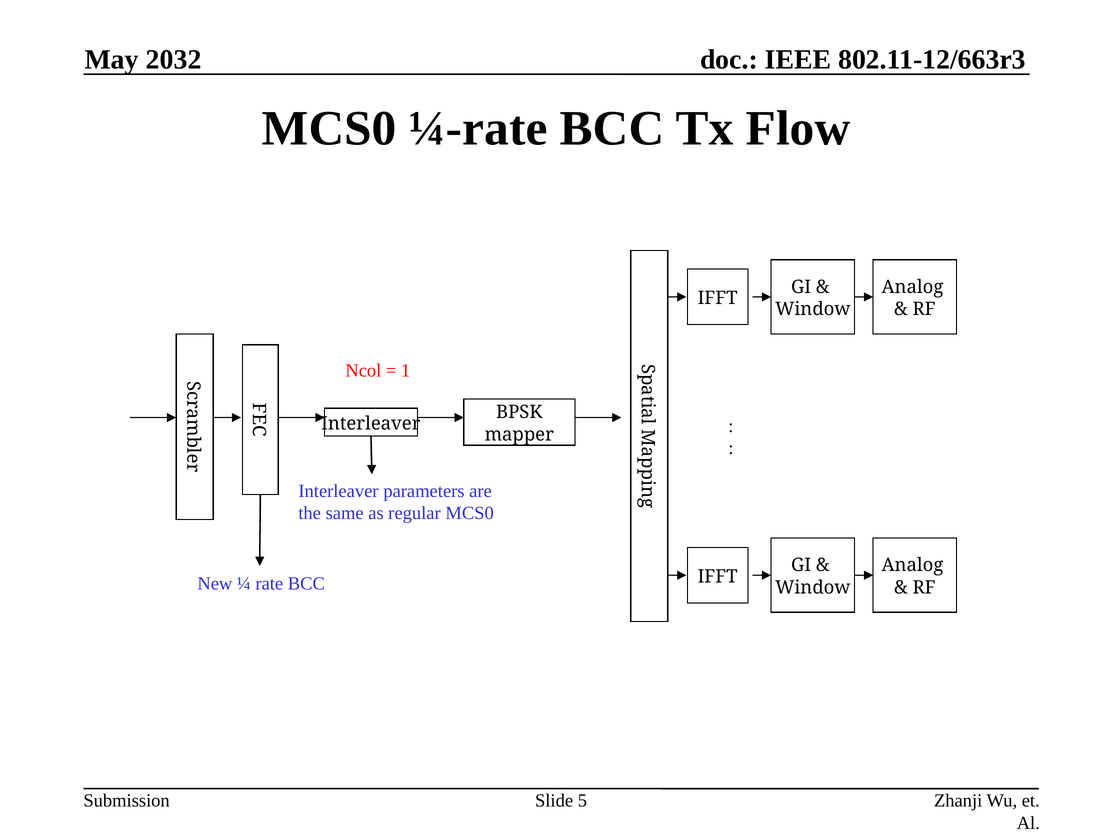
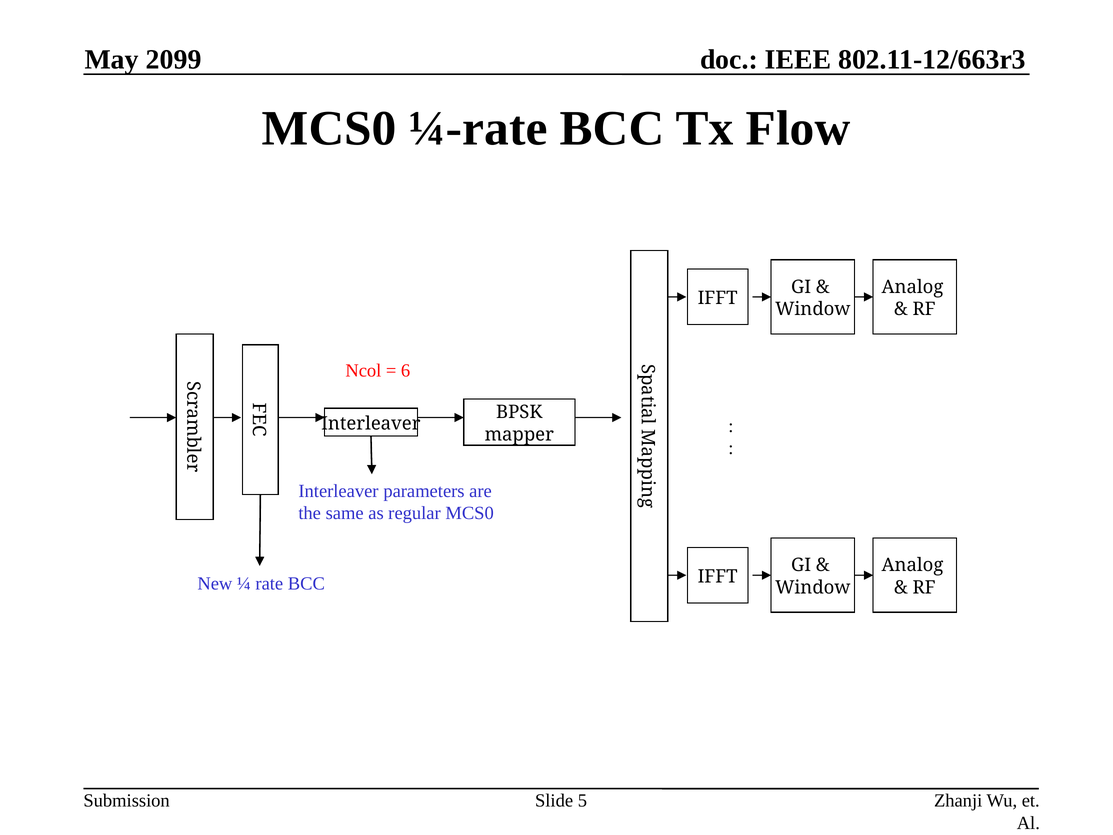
2032: 2032 -> 2099
1: 1 -> 6
